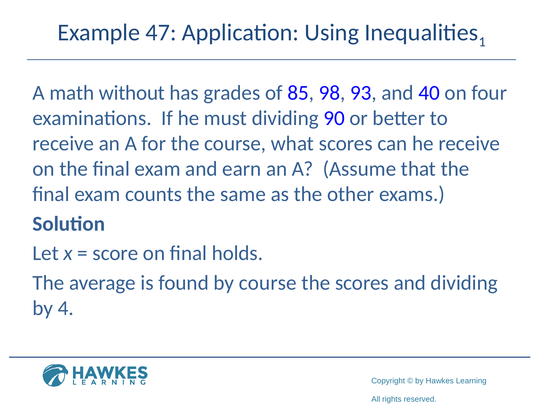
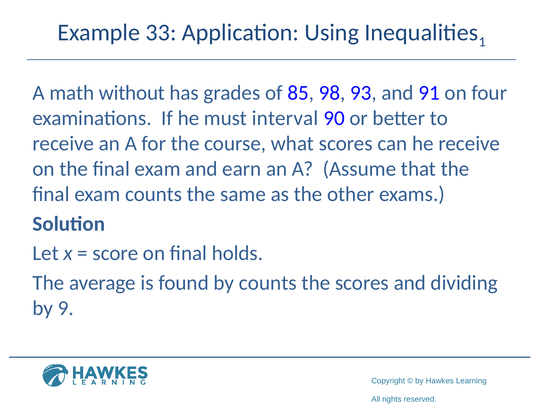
47: 47 -> 33
40: 40 -> 91
must dividing: dividing -> interval
by course: course -> counts
4: 4 -> 9
